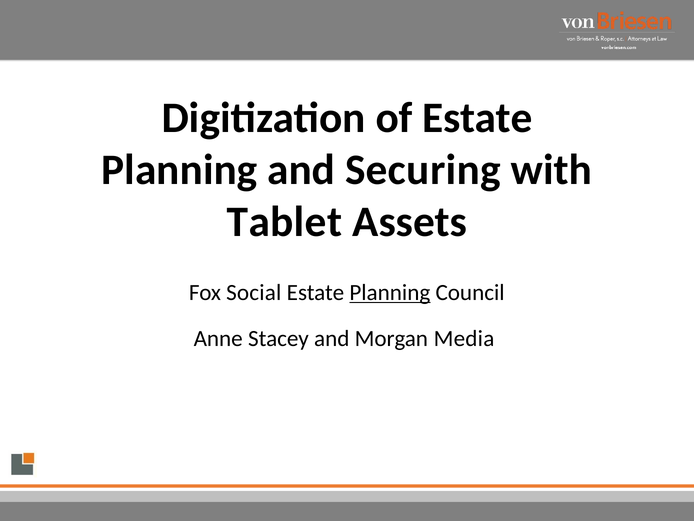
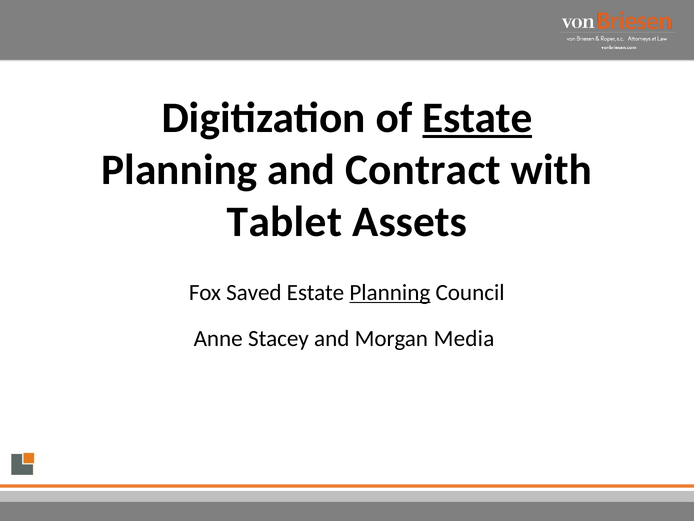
Estate at (477, 118) underline: none -> present
Securing: Securing -> Contract
Social: Social -> Saved
